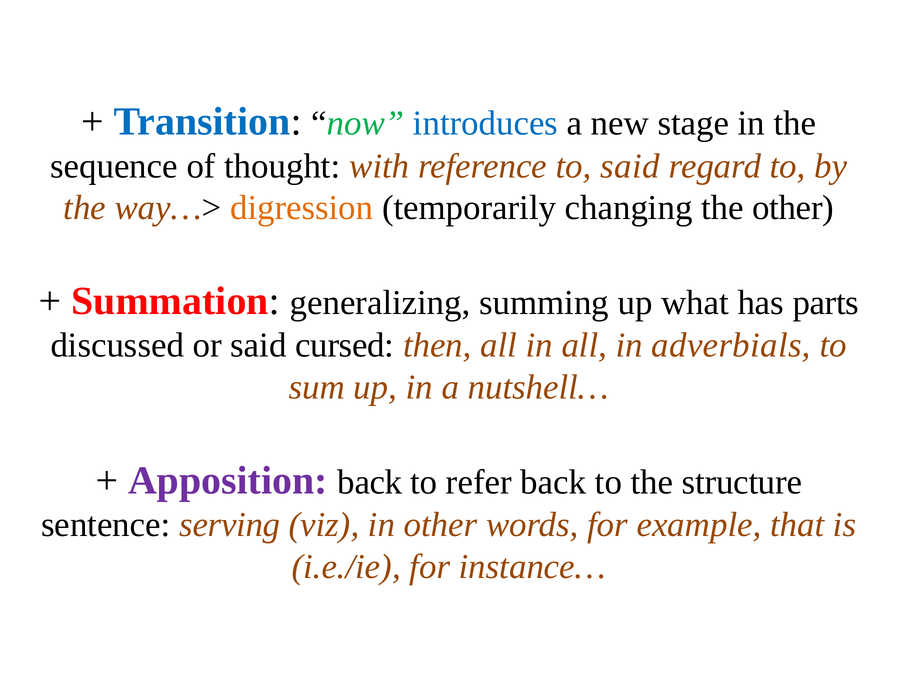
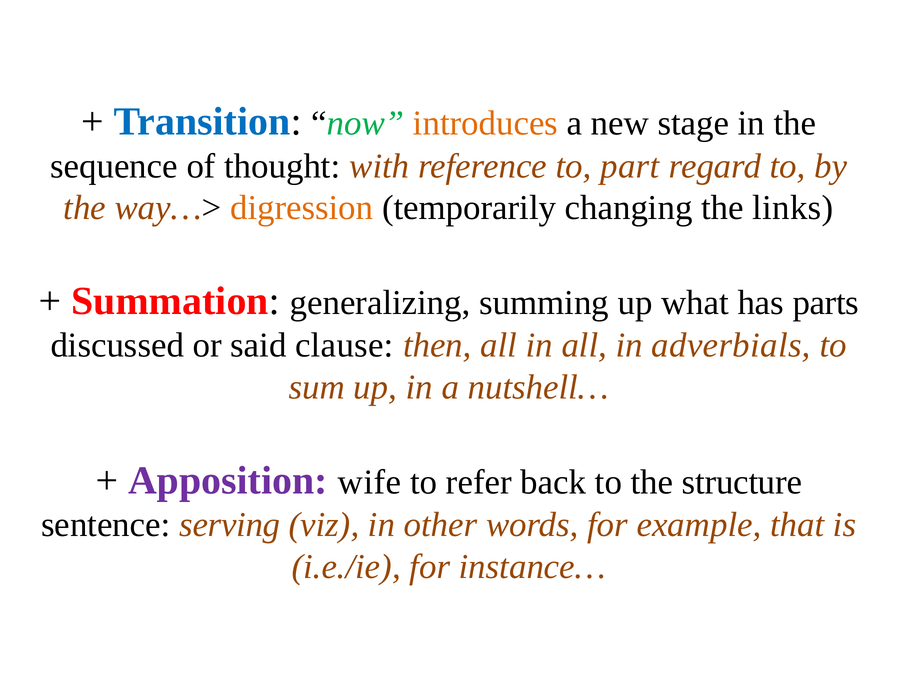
introduces colour: blue -> orange
to said: said -> part
the other: other -> links
cursed: cursed -> clause
Apposition back: back -> wife
